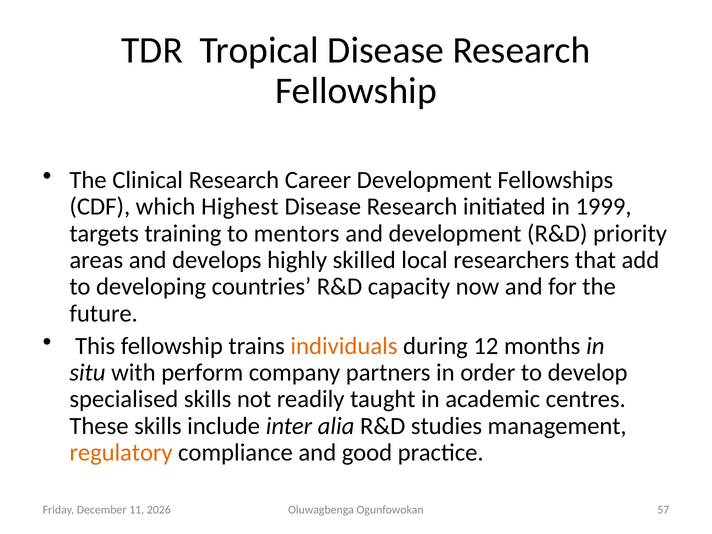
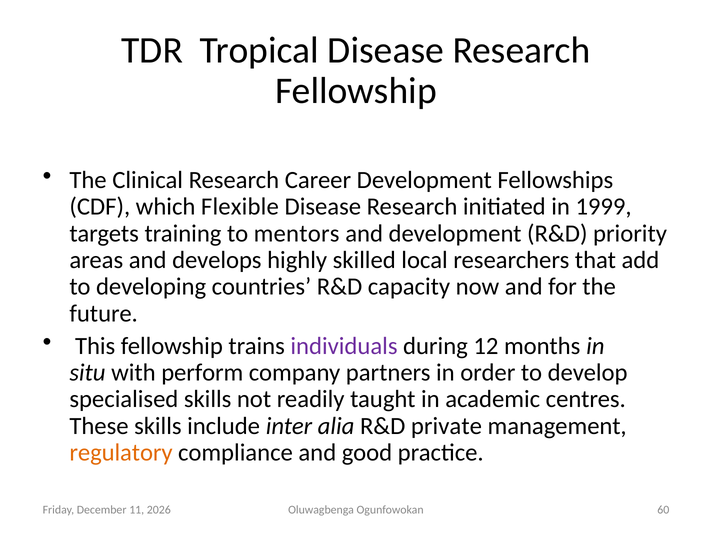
Highest: Highest -> Flexible
individuals colour: orange -> purple
studies: studies -> private
57: 57 -> 60
